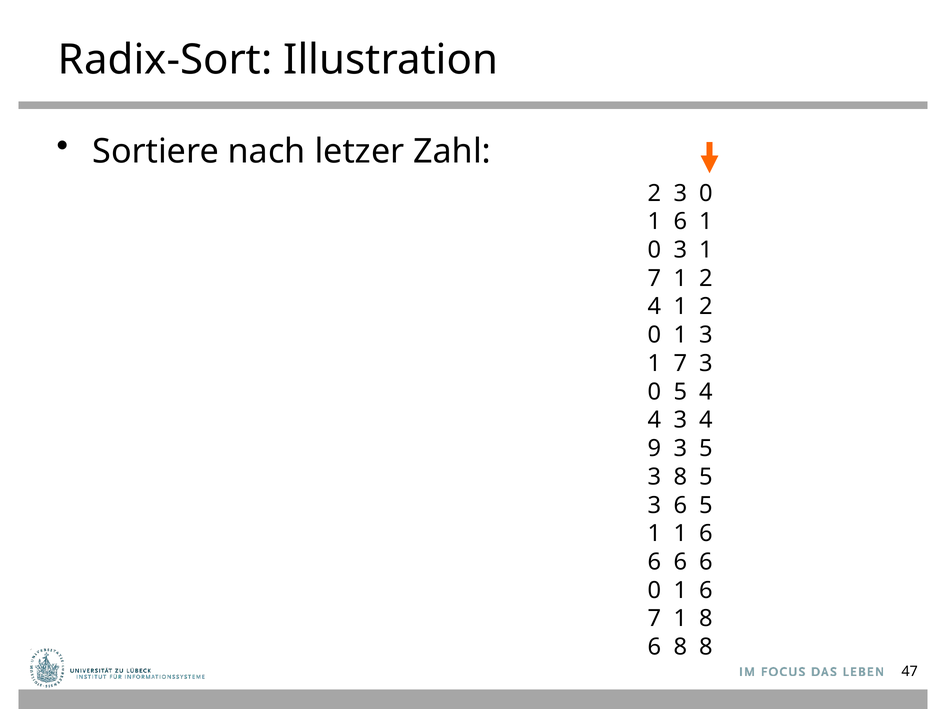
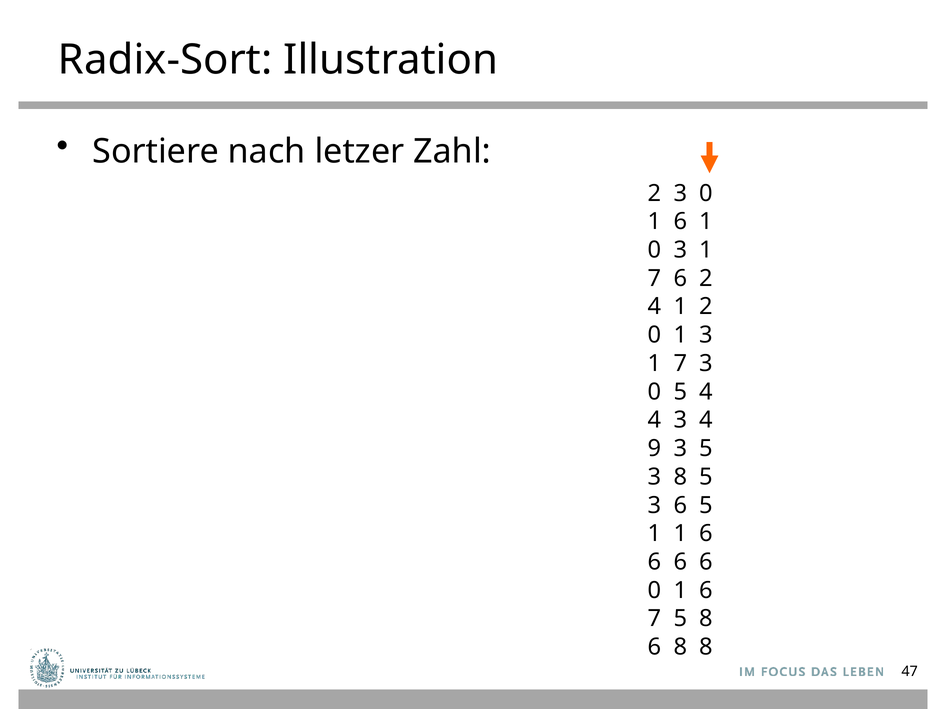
1 at (680, 279): 1 -> 6
1 at (680, 619): 1 -> 5
